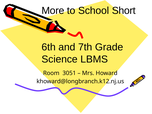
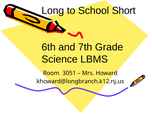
More: More -> Long
